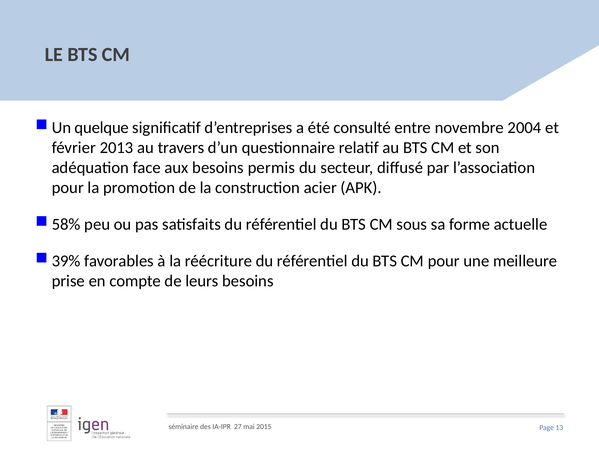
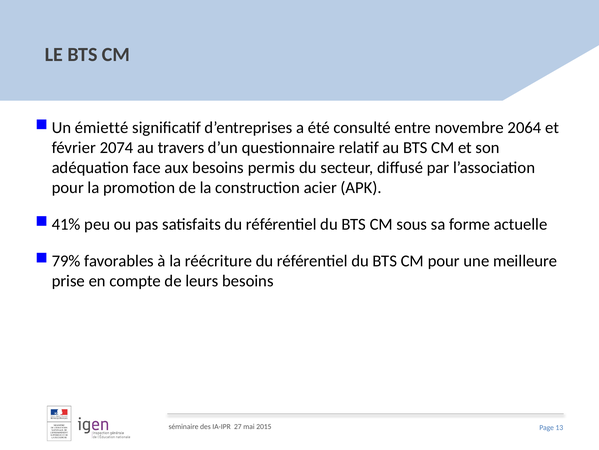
quelque: quelque -> émietté
2004: 2004 -> 2064
2013: 2013 -> 2074
58%: 58% -> 41%
39%: 39% -> 79%
